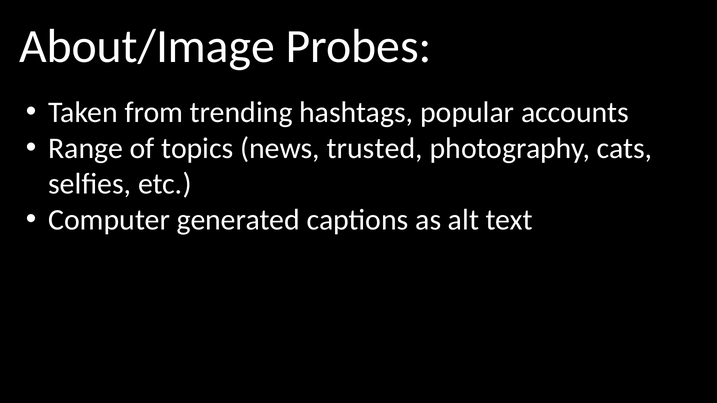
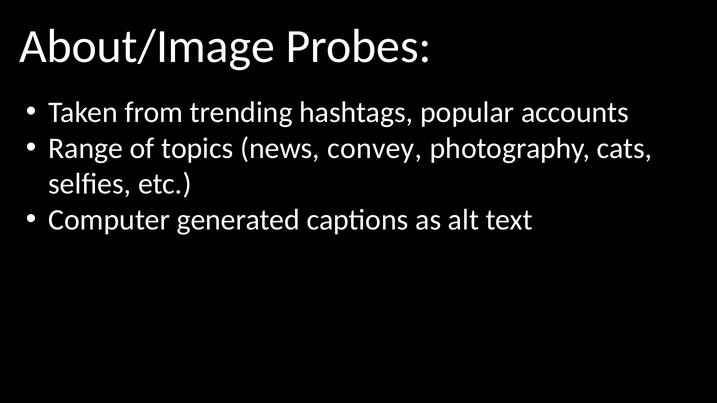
trusted: trusted -> convey
